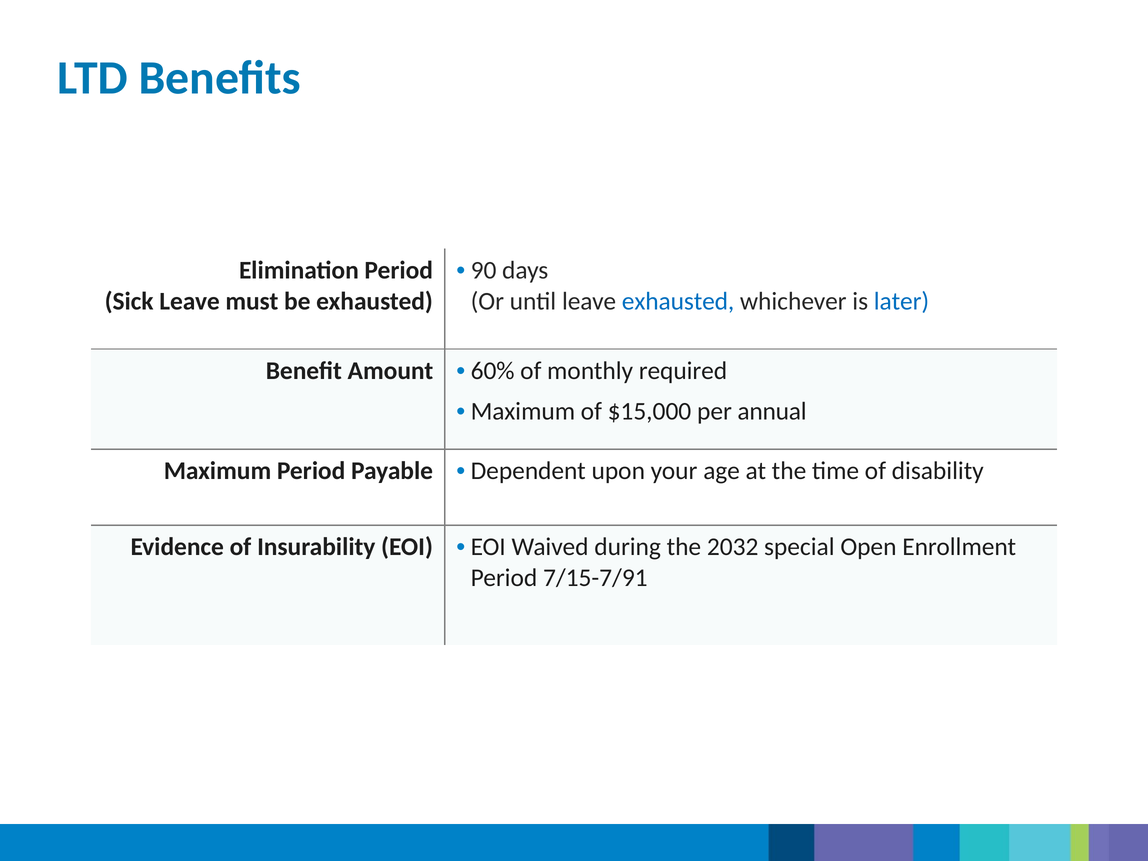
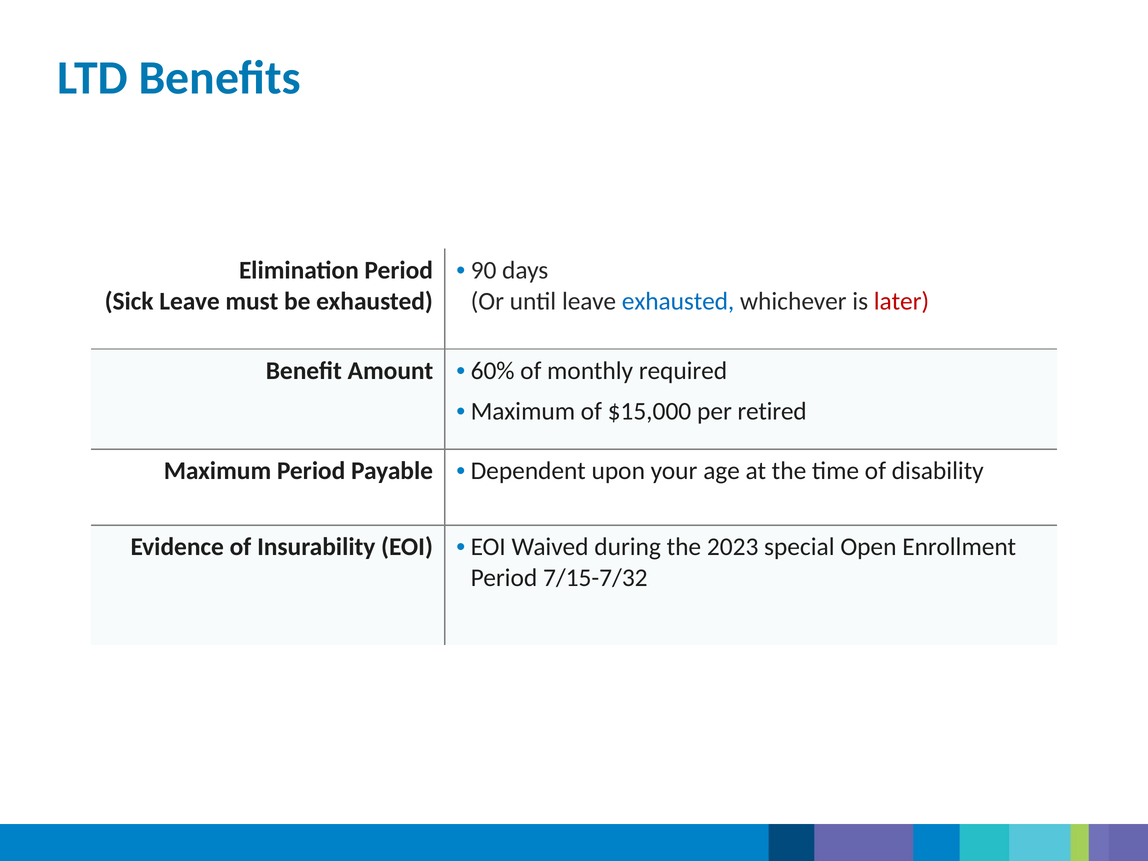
later colour: blue -> red
annual: annual -> retired
2032: 2032 -> 2023
7/15-7/91: 7/15-7/91 -> 7/15-7/32
